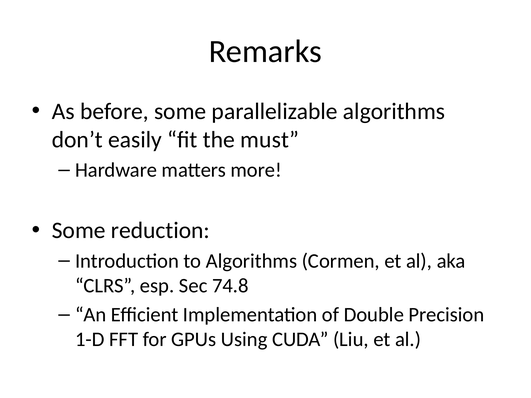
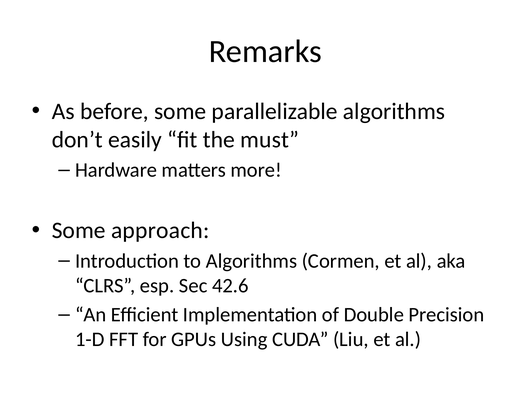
reduction: reduction -> approach
74.8: 74.8 -> 42.6
